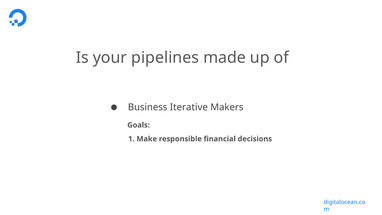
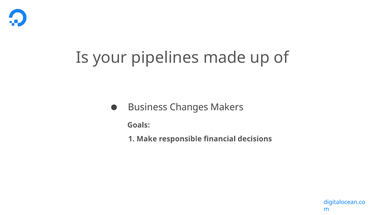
Iterative: Iterative -> Changes
